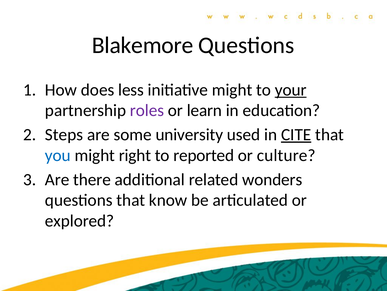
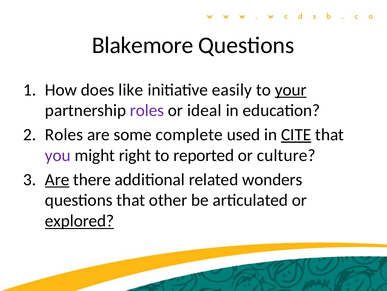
less: less -> like
initiative might: might -> easily
learn: learn -> ideal
Steps at (64, 134): Steps -> Roles
university: university -> complete
you colour: blue -> purple
Are at (57, 179) underline: none -> present
know: know -> other
explored underline: none -> present
